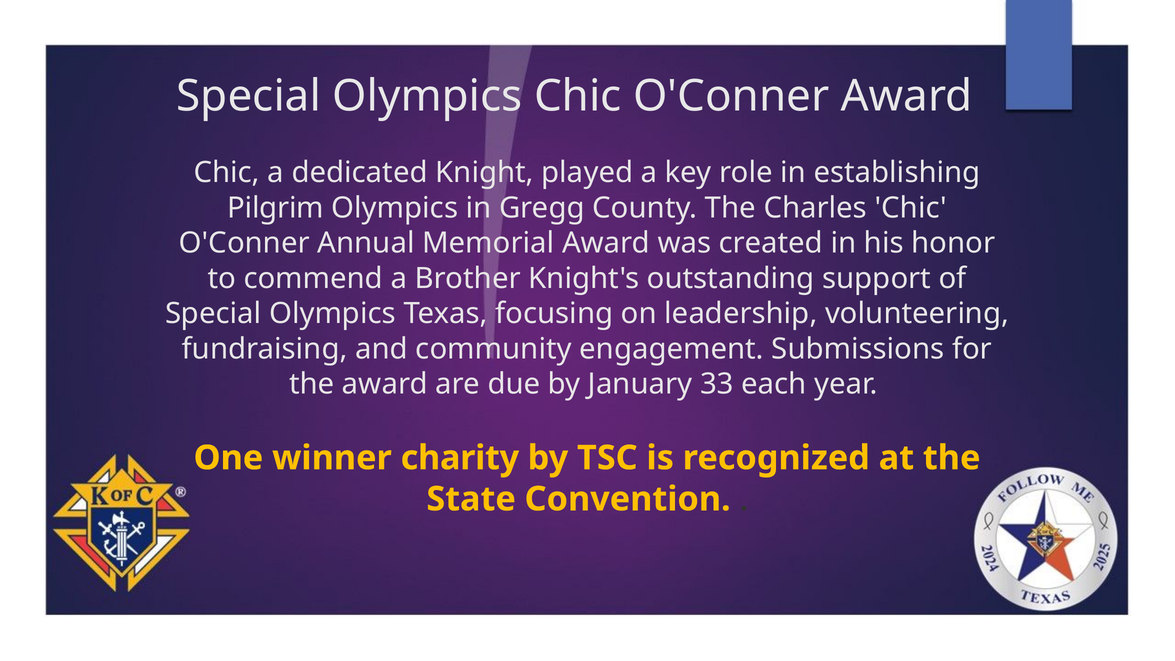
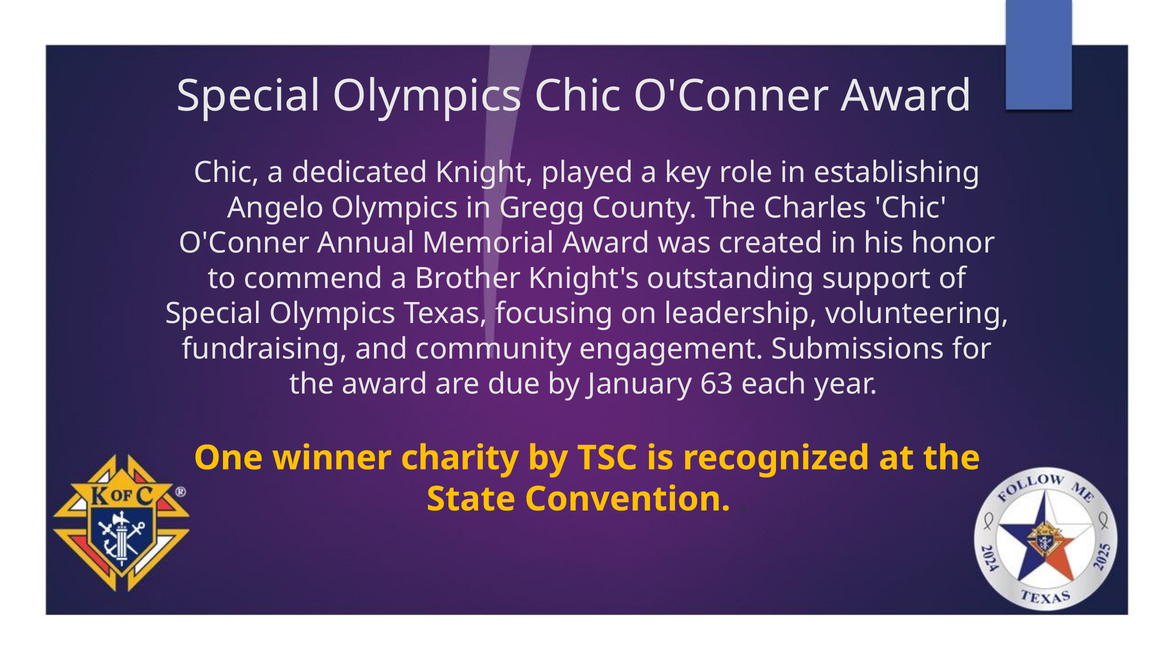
Pilgrim: Pilgrim -> Angelo
33: 33 -> 63
